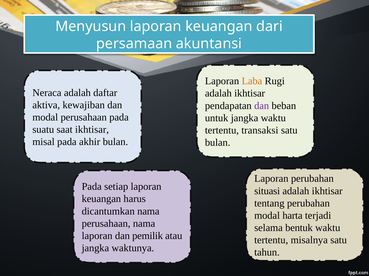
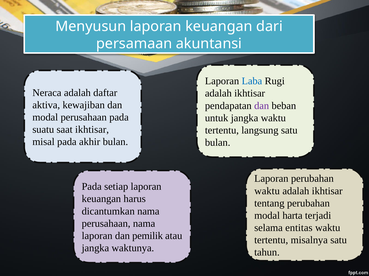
Laba colour: orange -> blue
transaksi: transaksi -> langsung
situasi at (267, 191): situasi -> waktu
bentuk: bentuk -> entitas
